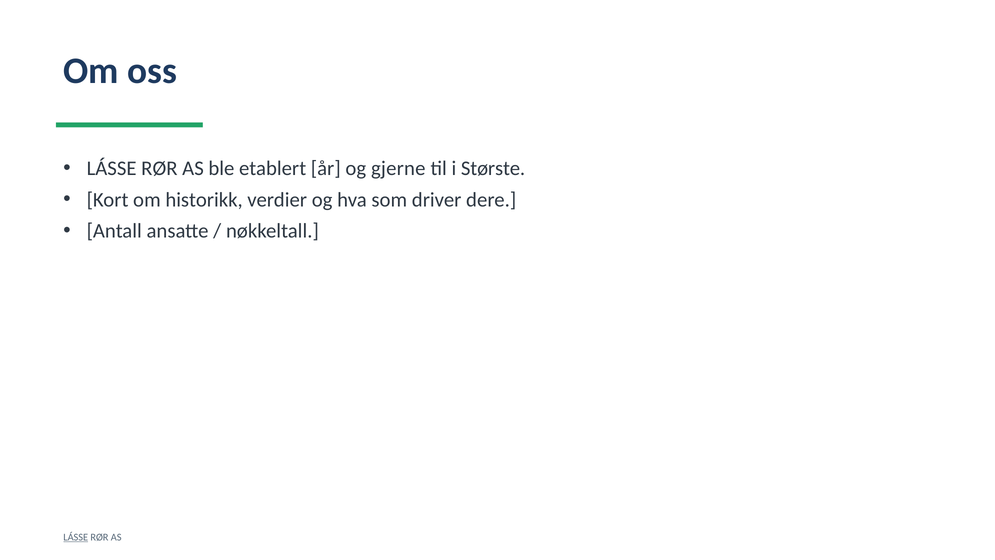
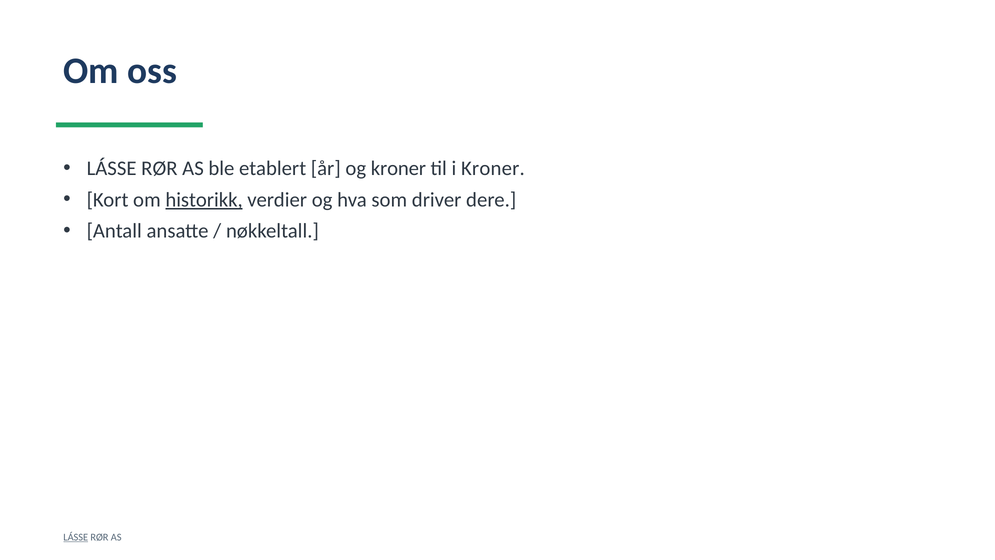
og gjerne: gjerne -> kroner
i Største: Største -> Kroner
historikk underline: none -> present
